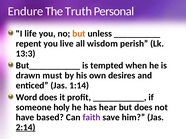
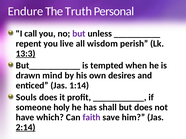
life: life -> call
but at (79, 34) colour: orange -> purple
13:3 underline: none -> present
must: must -> mind
Word: Word -> Souls
hear: hear -> shall
based: based -> which
